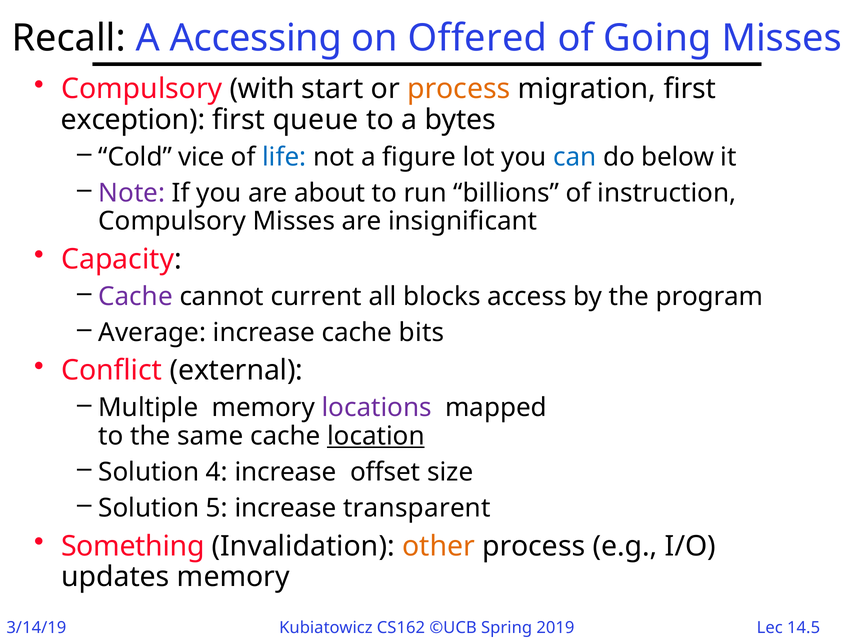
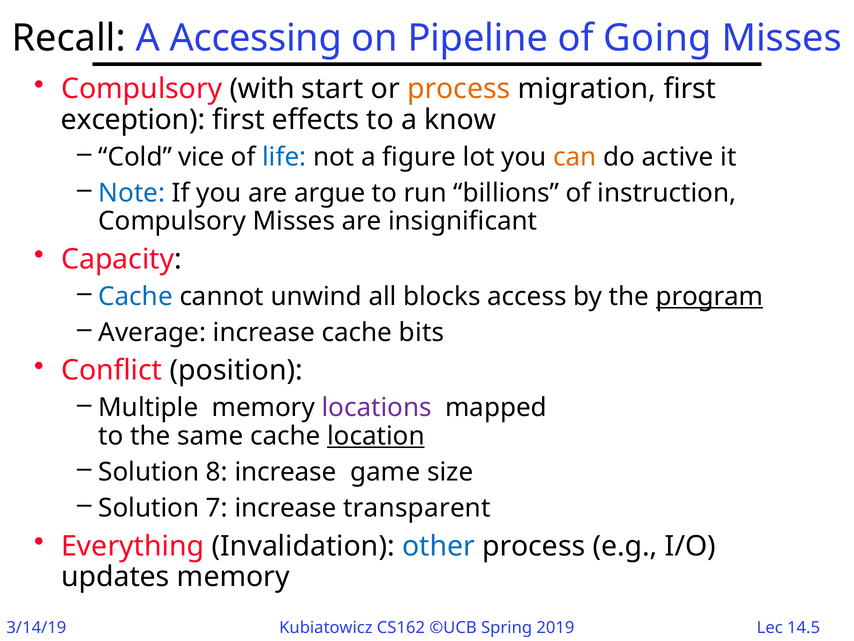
Offered: Offered -> Pipeline
queue: queue -> effects
bytes: bytes -> know
can colour: blue -> orange
below: below -> active
Note colour: purple -> blue
about: about -> argue
Cache at (136, 296) colour: purple -> blue
current: current -> unwind
program underline: none -> present
external: external -> position
4: 4 -> 8
offset: offset -> game
5: 5 -> 7
Something: Something -> Everything
other colour: orange -> blue
